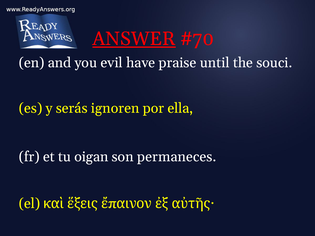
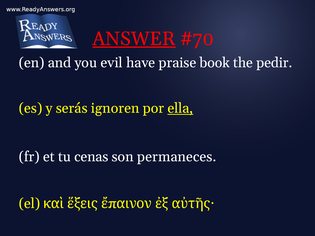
until: until -> book
souci: souci -> pedir
ella underline: none -> present
oigan: oigan -> cenas
